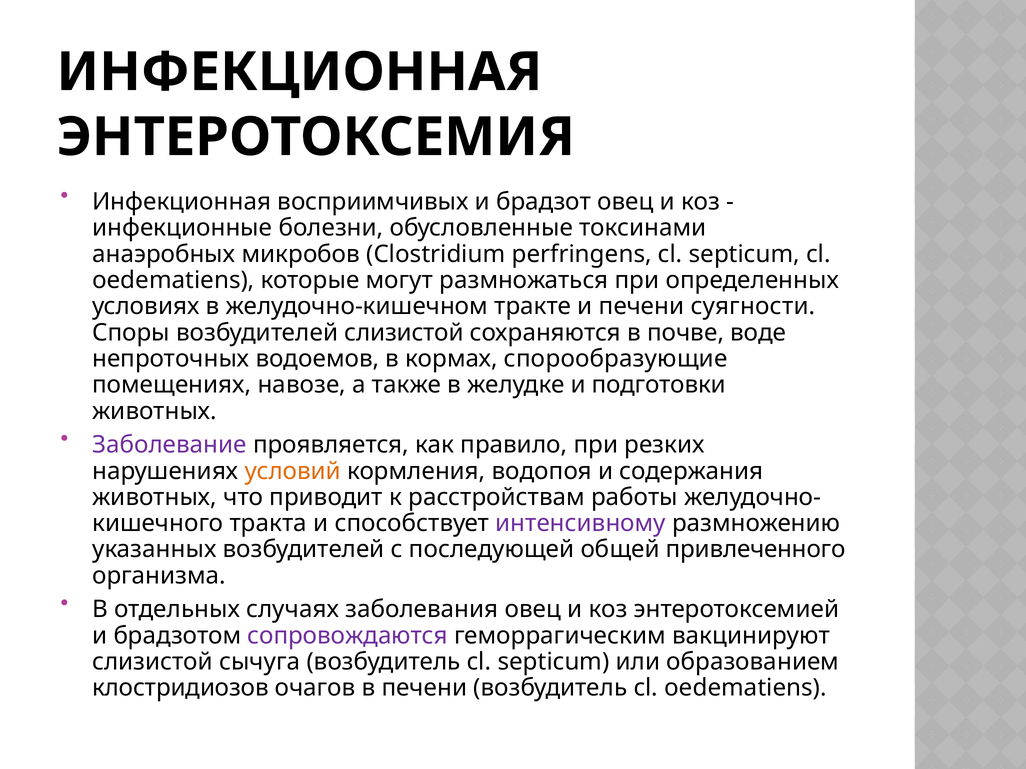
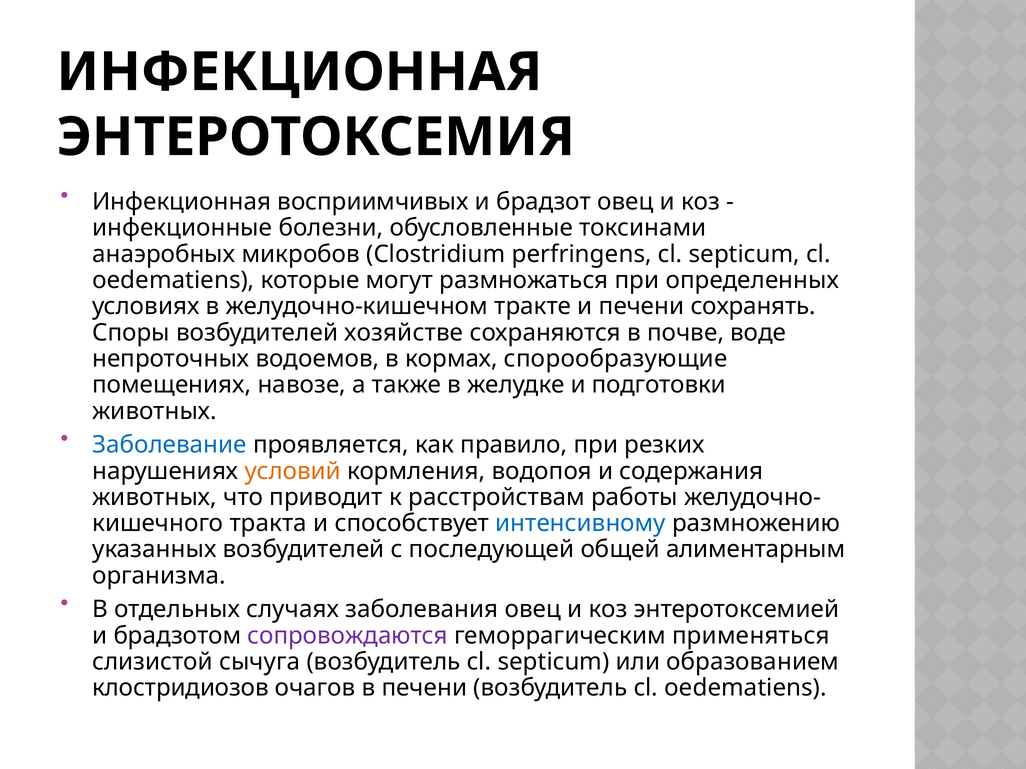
суягности: суягности -> сохранять
возбудителей слизистой: слизистой -> хозяйстве
Заболевание colour: purple -> blue
интенсивному colour: purple -> blue
привлеченного: привлеченного -> алиментарным
вакцинируют: вакцинируют -> применяться
